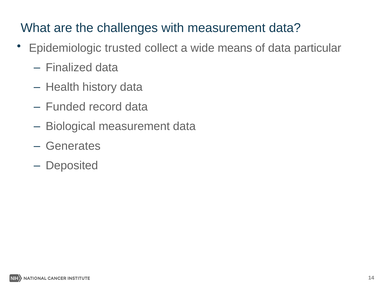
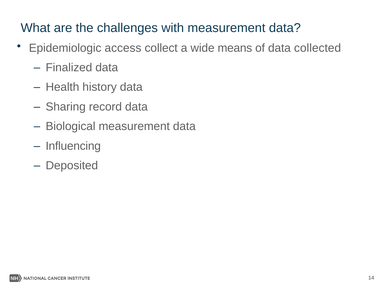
trusted: trusted -> access
particular: particular -> collected
Funded: Funded -> Sharing
Generates: Generates -> Influencing
